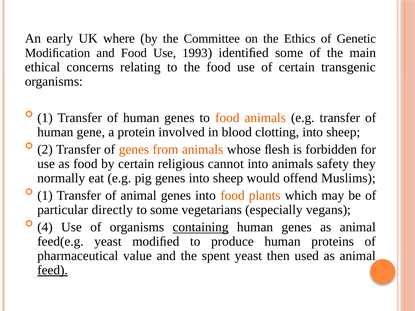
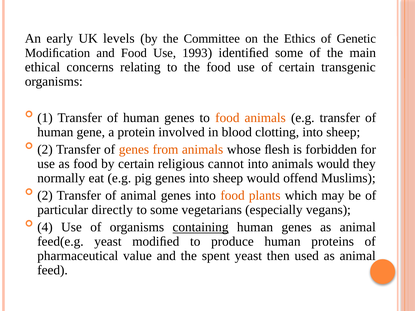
where: where -> levels
animals safety: safety -> would
1 at (45, 196): 1 -> 2
feed underline: present -> none
